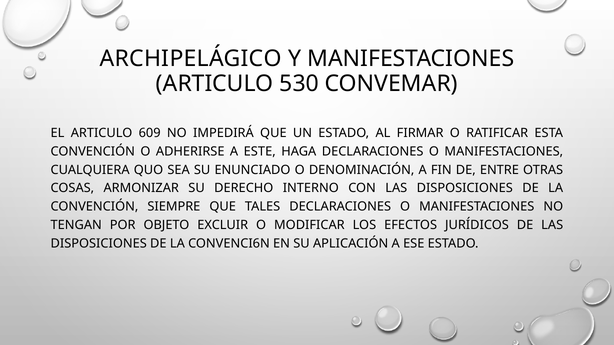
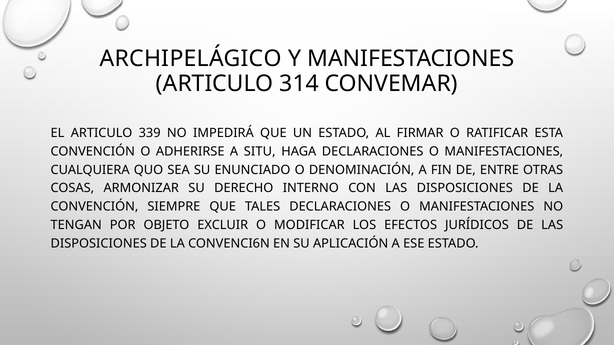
530: 530 -> 314
609: 609 -> 339
ESTE: ESTE -> SITU
